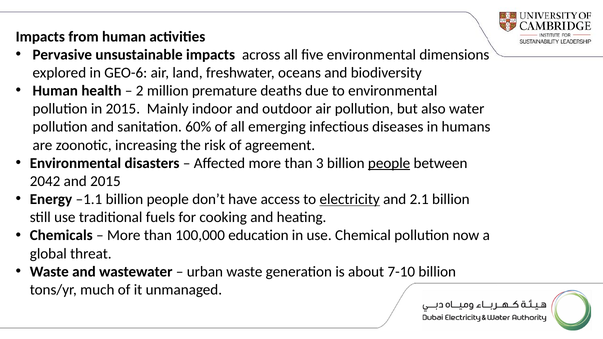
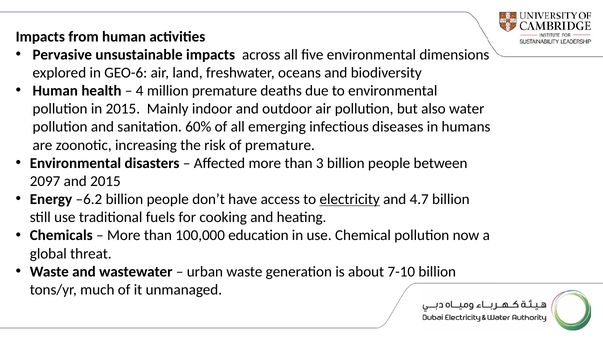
2: 2 -> 4
of agreement: agreement -> premature
people at (389, 163) underline: present -> none
2042: 2042 -> 2097
–1.1: –1.1 -> –6.2
2.1: 2.1 -> 4.7
